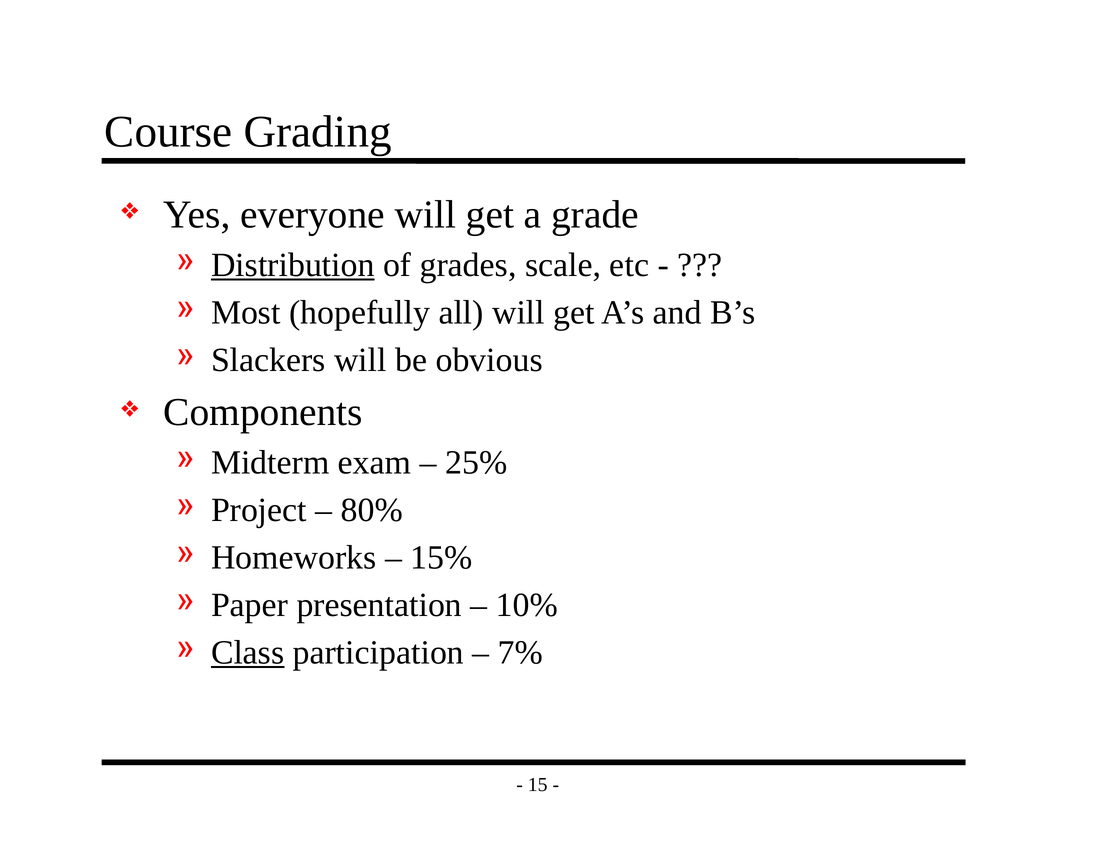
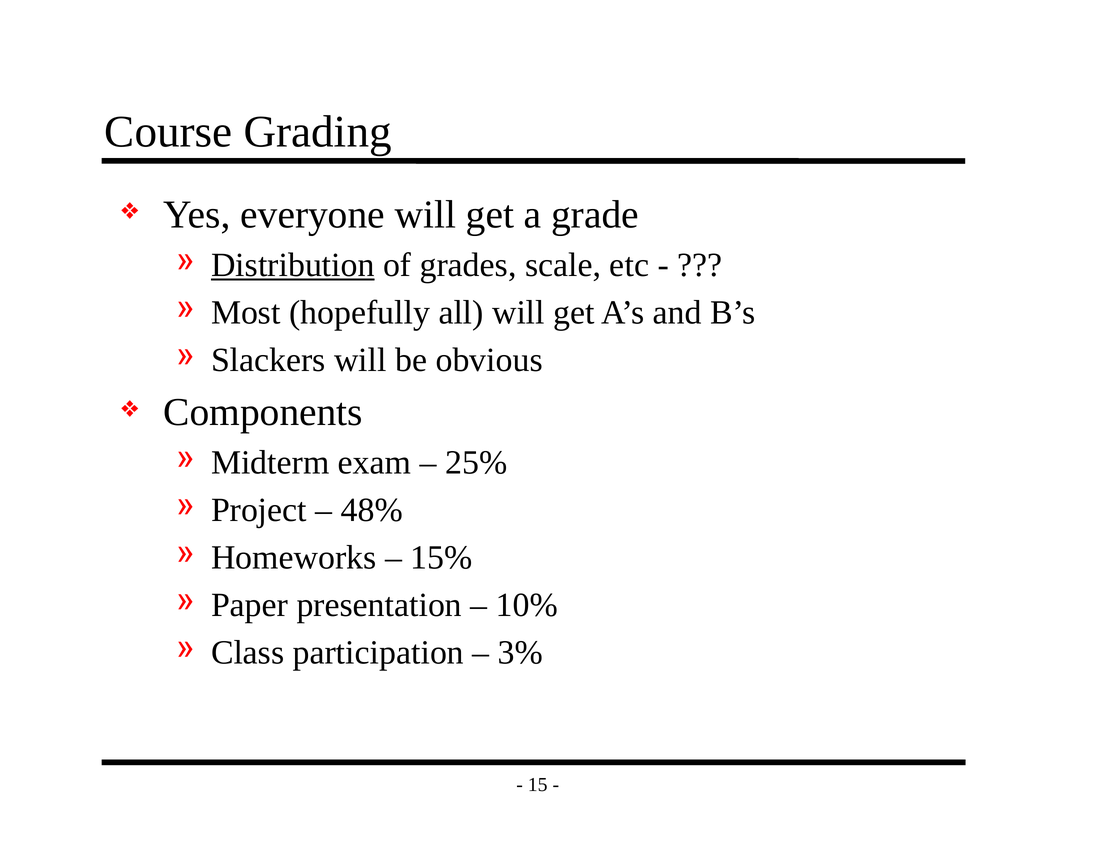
80%: 80% -> 48%
Class underline: present -> none
7%: 7% -> 3%
